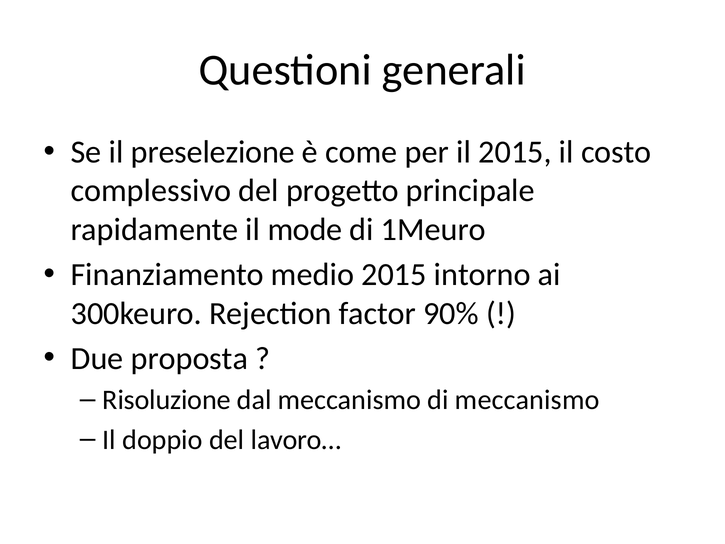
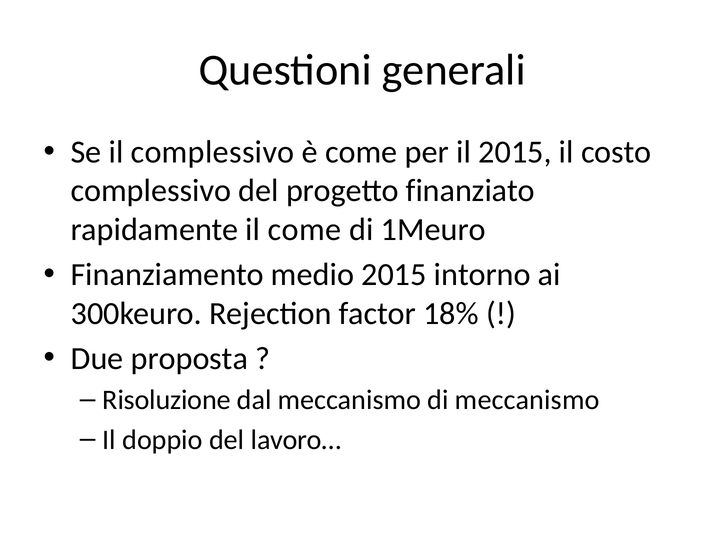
il preselezione: preselezione -> complessivo
principale: principale -> finanziato
il mode: mode -> come
90%: 90% -> 18%
